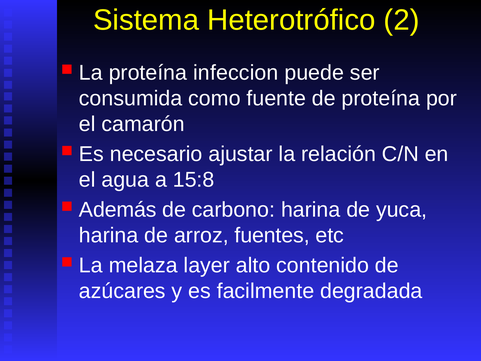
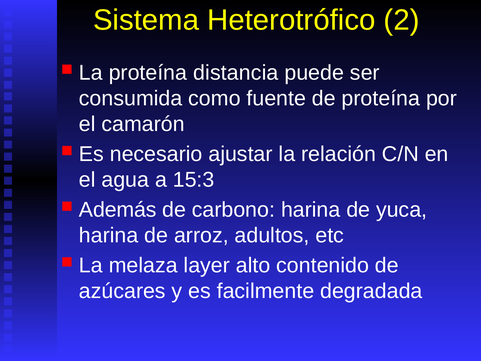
infeccion: infeccion -> distancia
15:8: 15:8 -> 15:3
fuentes: fuentes -> adultos
